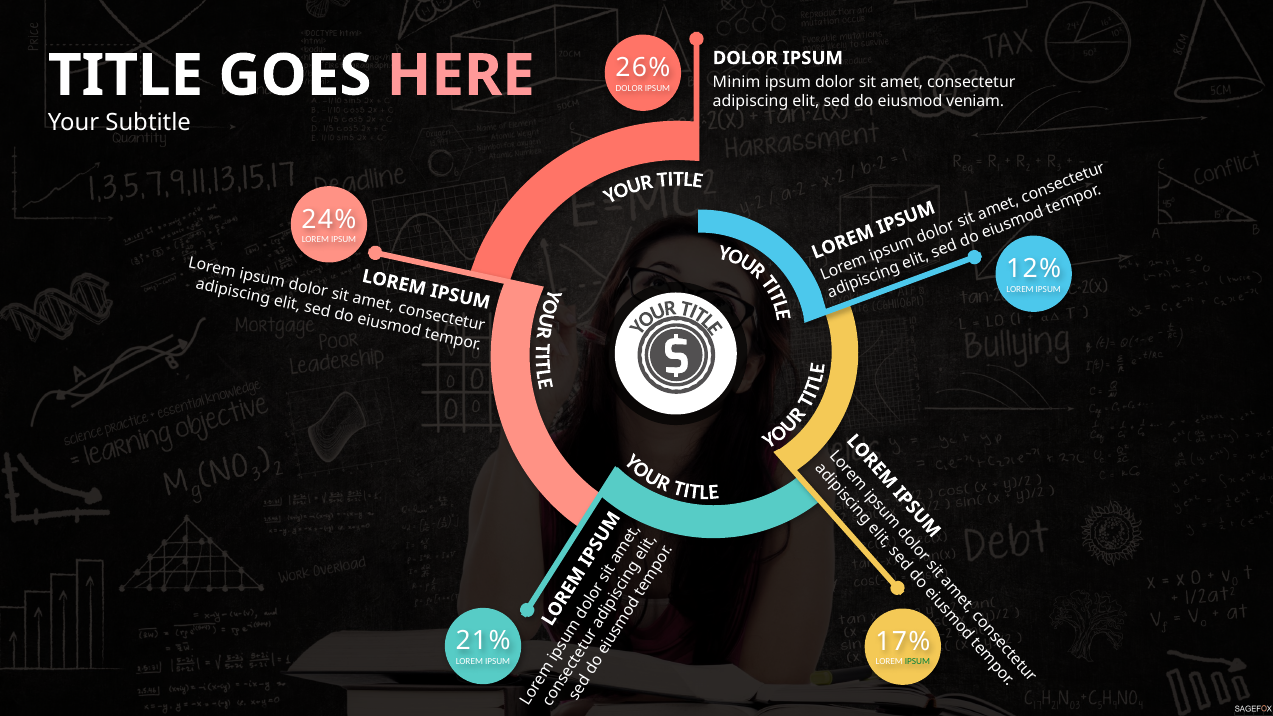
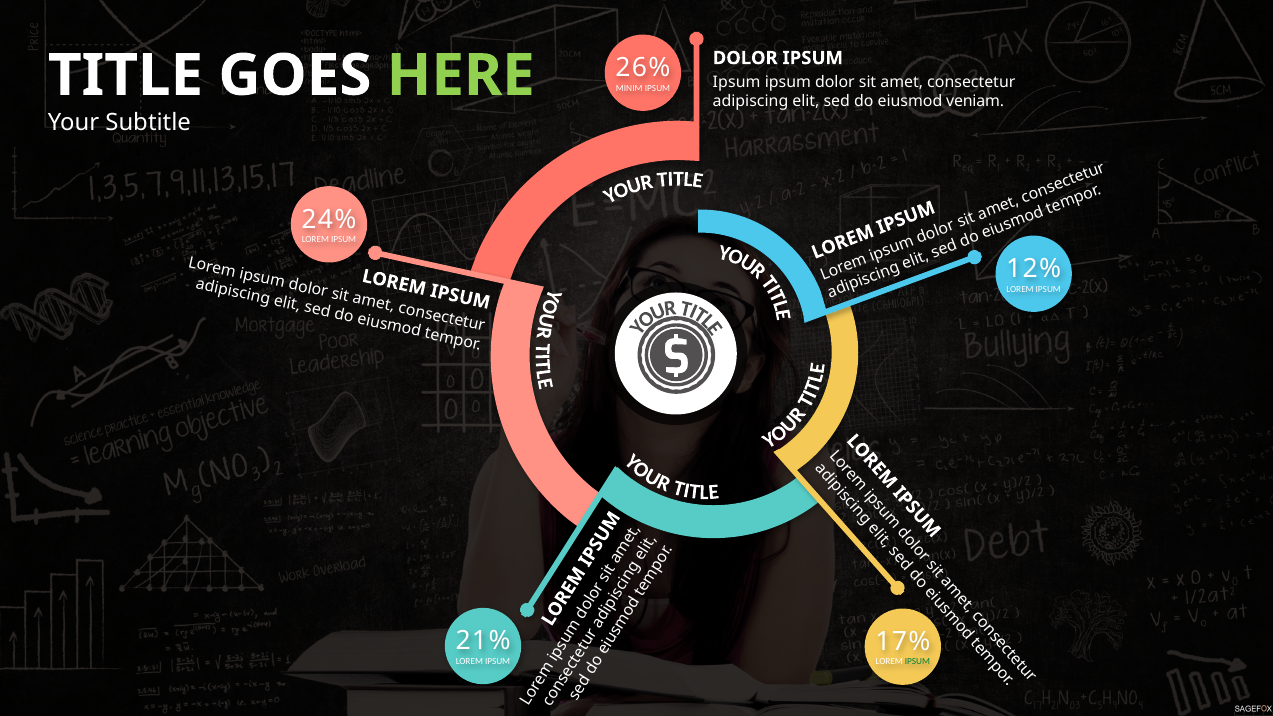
HERE colour: pink -> light green
Minim at (737, 82): Minim -> Ipsum
DOLOR at (629, 88): DOLOR -> MINIM
